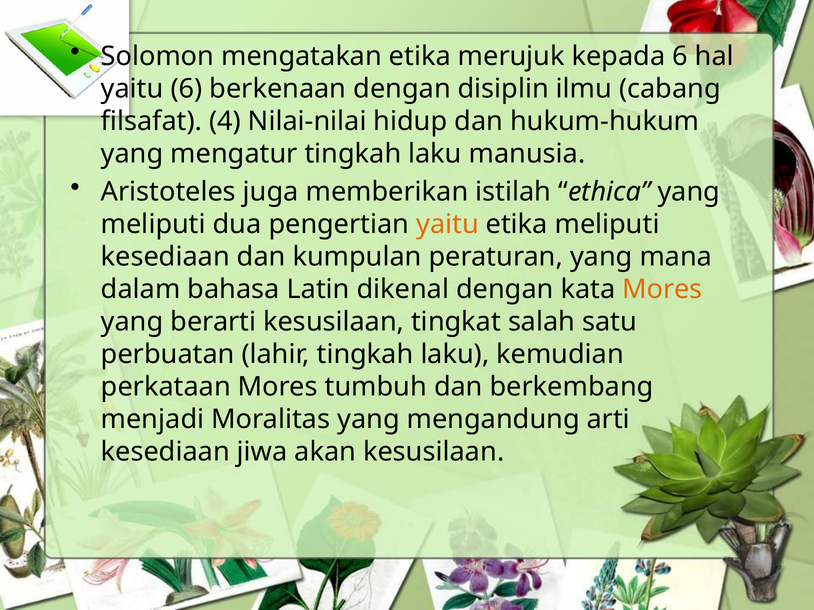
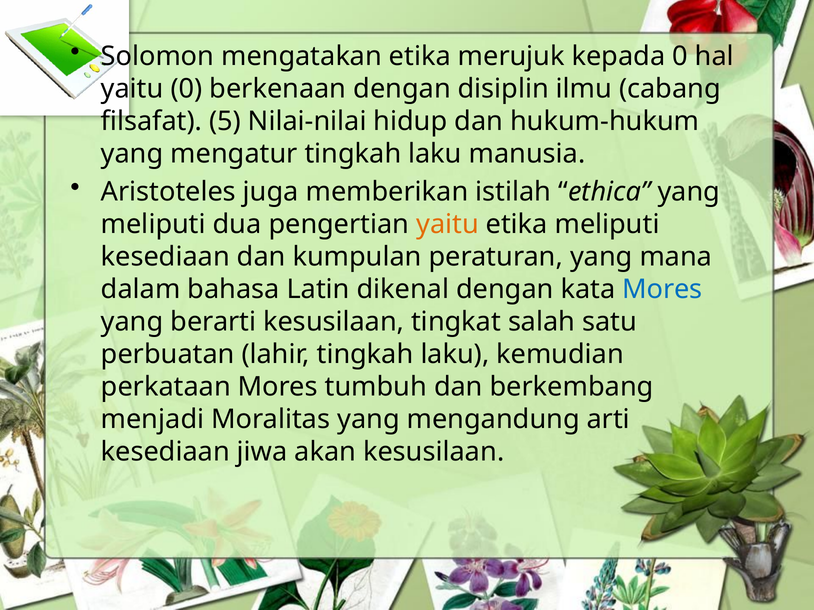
kepada 6: 6 -> 0
yaitu 6: 6 -> 0
4: 4 -> 5
Mores at (662, 289) colour: orange -> blue
